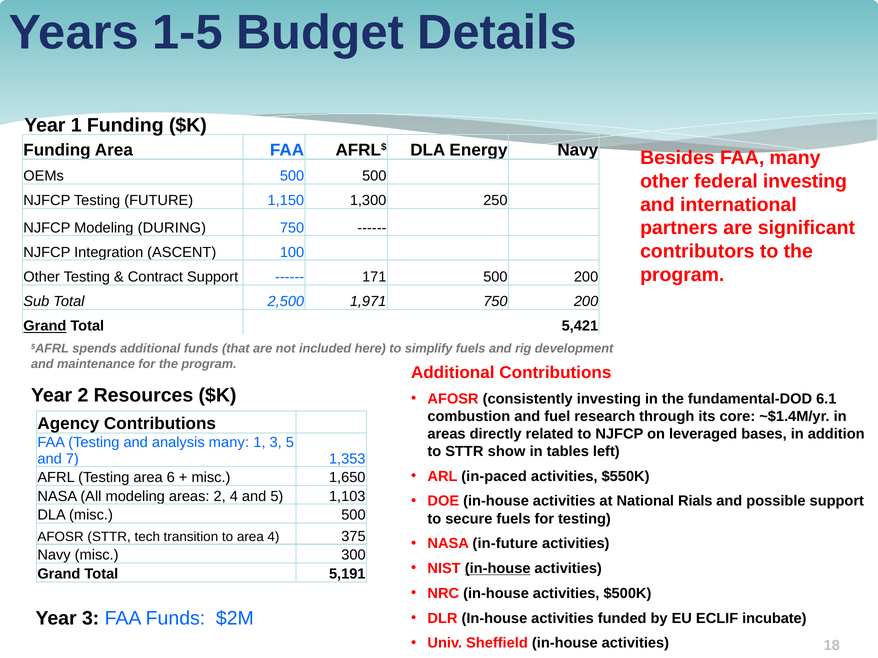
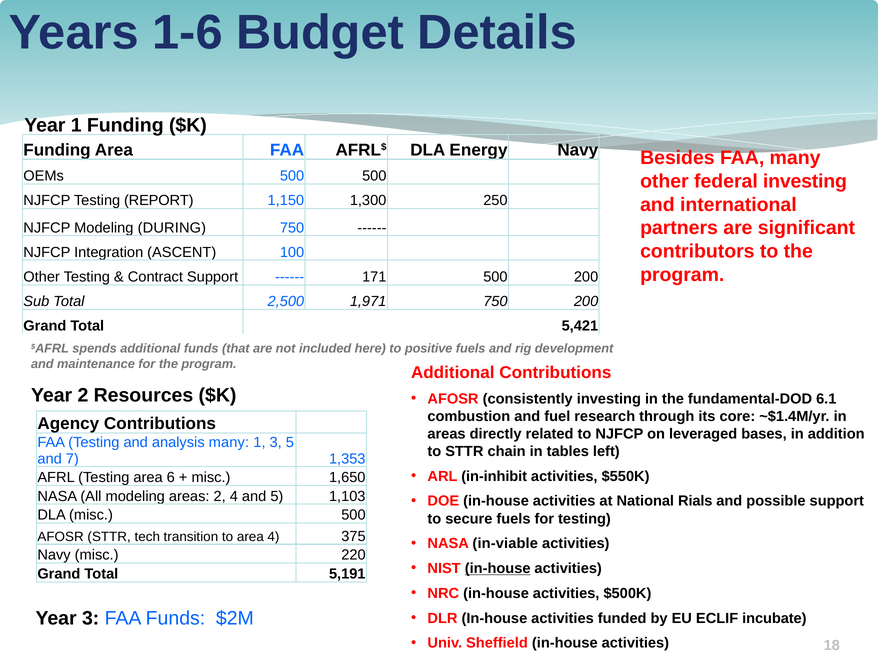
1-5: 1-5 -> 1-6
FUTURE: FUTURE -> REPORT
Grand at (45, 326) underline: present -> none
simplify: simplify -> positive
show: show -> chain
in-paced: in-paced -> in-inhibit
in-future: in-future -> in-viable
300: 300 -> 220
